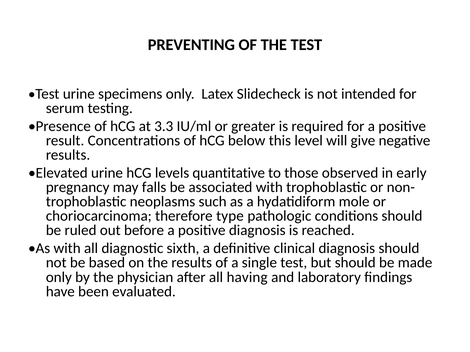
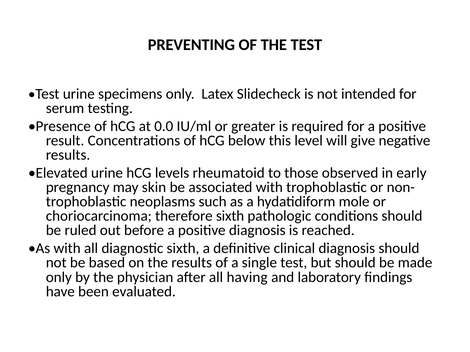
3.3: 3.3 -> 0.0
quantitative: quantitative -> rheumatoid
falls: falls -> skin
therefore type: type -> sixth
